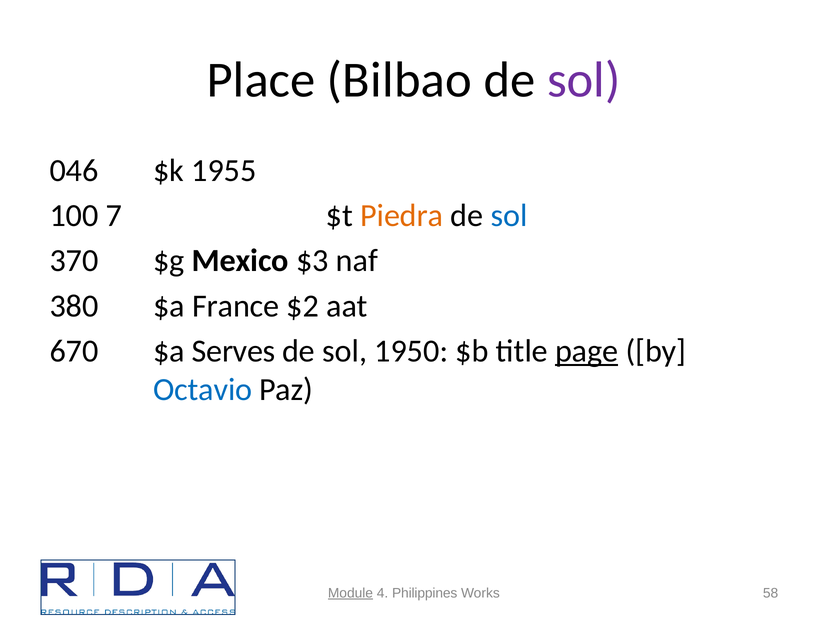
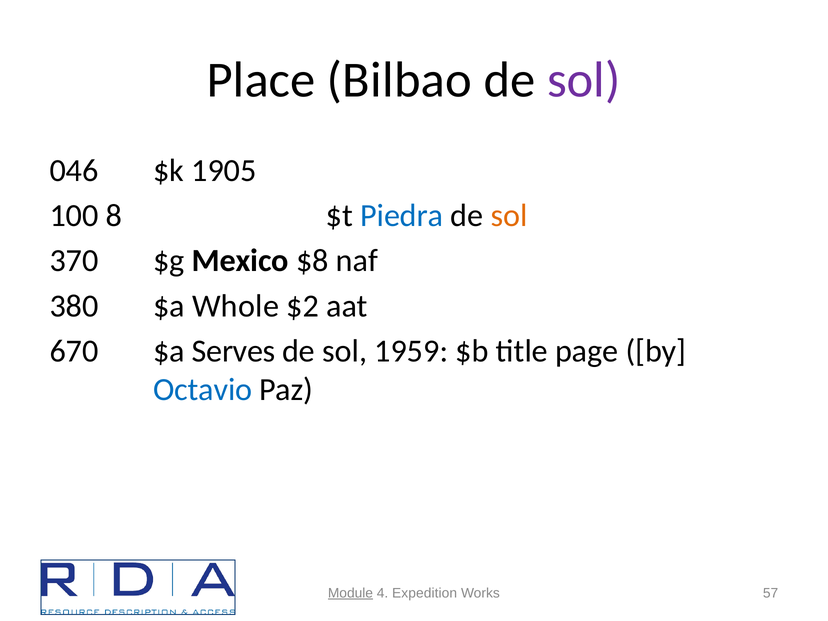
1955: 1955 -> 1905
7: 7 -> 8
Piedra colour: orange -> blue
sol at (509, 216) colour: blue -> orange
$3: $3 -> $8
France: France -> Whole
1950: 1950 -> 1959
page underline: present -> none
Philippines: Philippines -> Expedition
58: 58 -> 57
